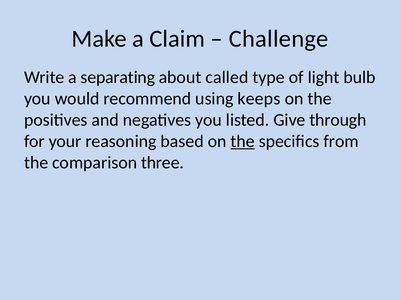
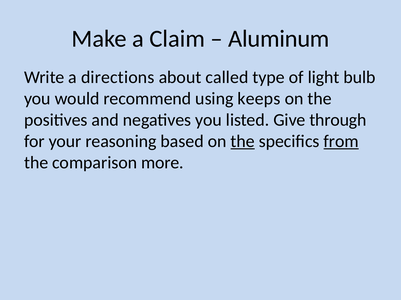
Challenge: Challenge -> Aluminum
separating: separating -> directions
from underline: none -> present
three: three -> more
